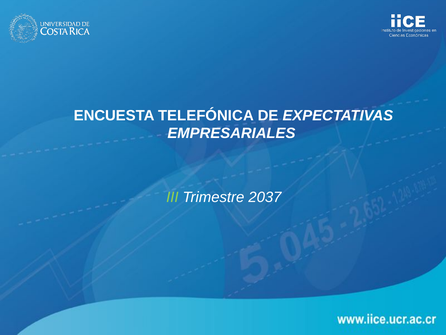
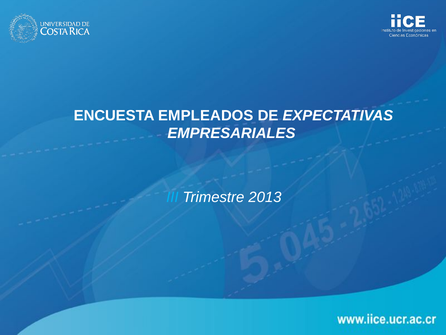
TELEFÓNICA: TELEFÓNICA -> EMPLEADOS
III colour: light green -> light blue
2037: 2037 -> 2013
